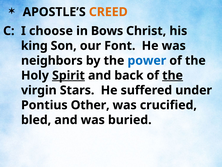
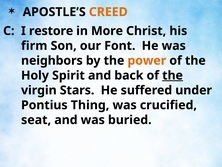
choose: choose -> restore
Bows: Bows -> More
king: king -> firm
power colour: blue -> orange
Spirit underline: present -> none
Other: Other -> Thing
bled: bled -> seat
